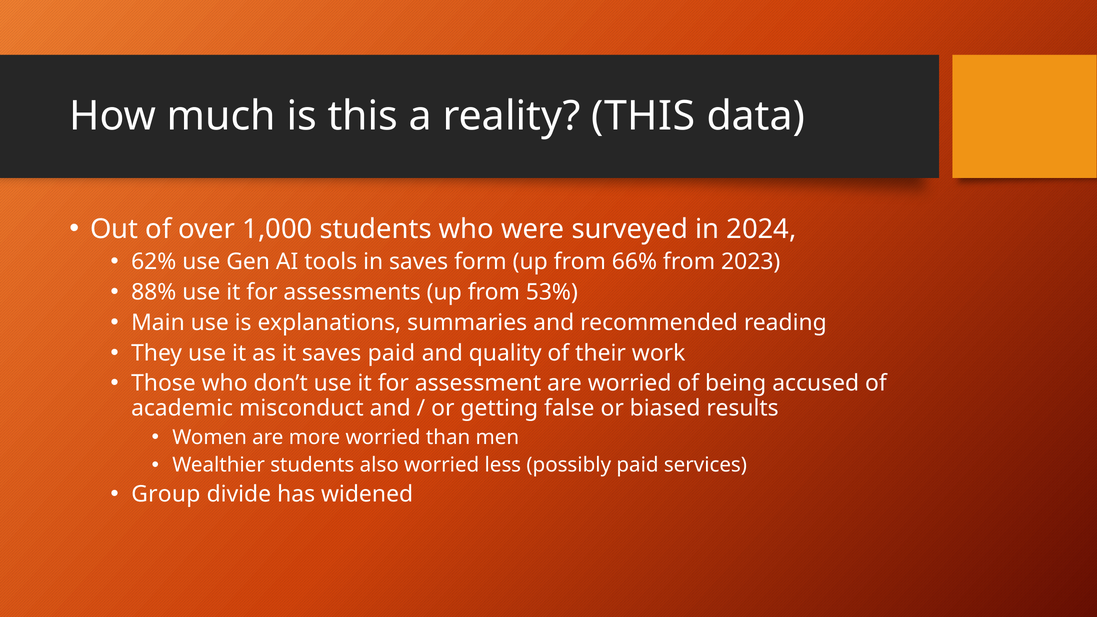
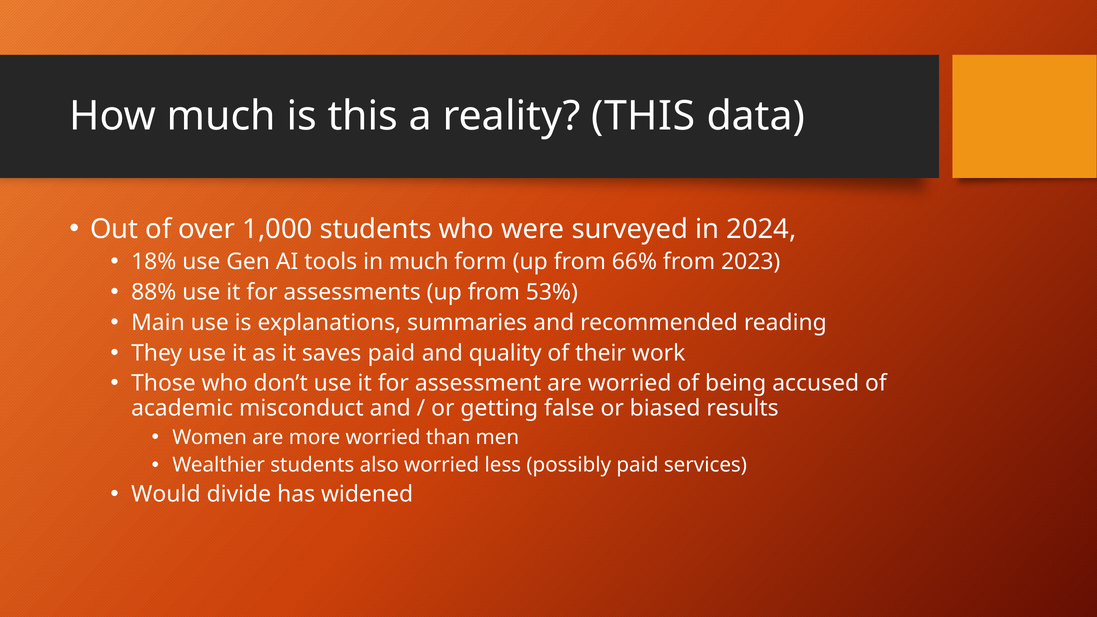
62%: 62% -> 18%
in saves: saves -> much
Group: Group -> Would
